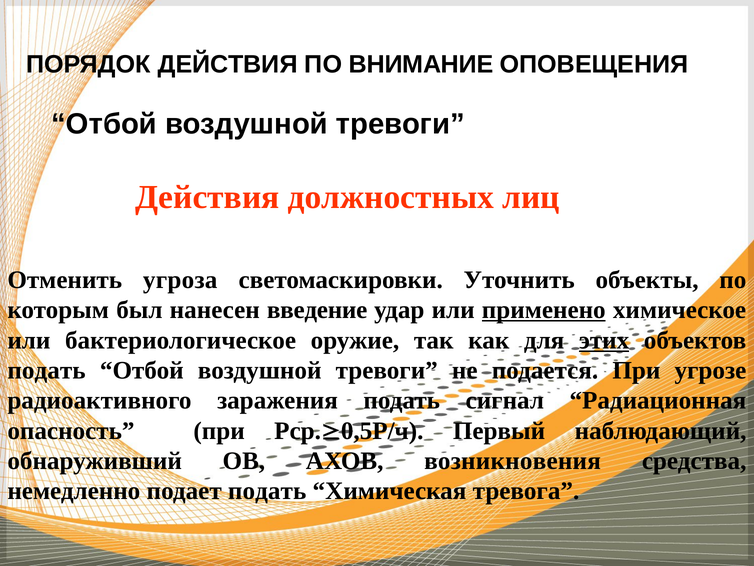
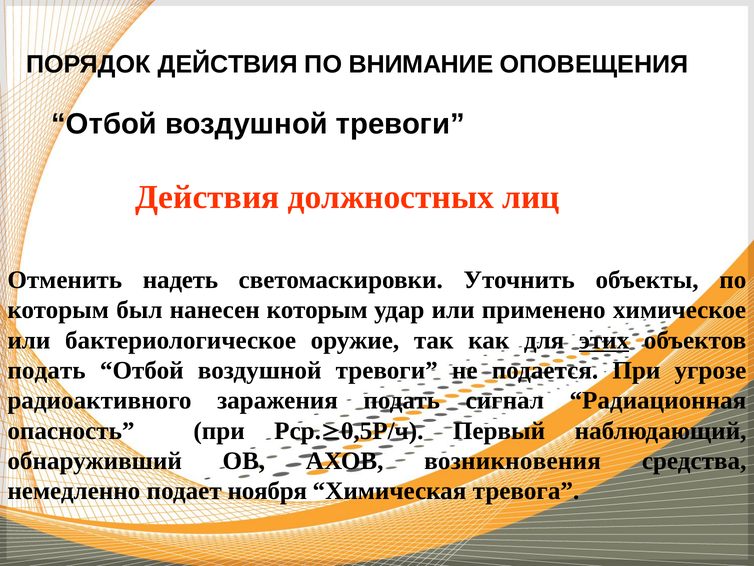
угроза: угроза -> надеть
нанесен введение: введение -> которым
применено underline: present -> none
подает подать: подать -> ноября
